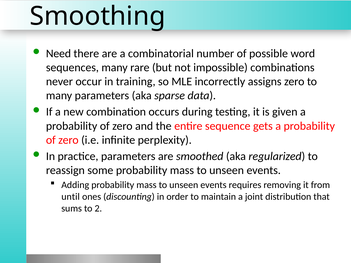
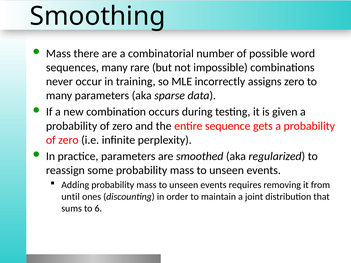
Need at (58, 53): Need -> Mass
2: 2 -> 6
